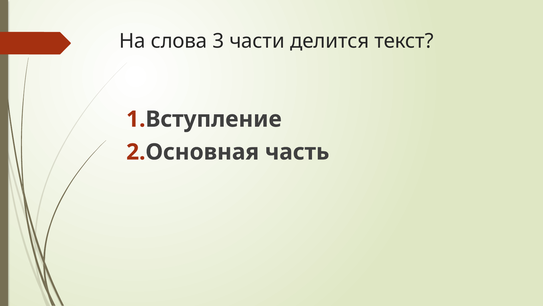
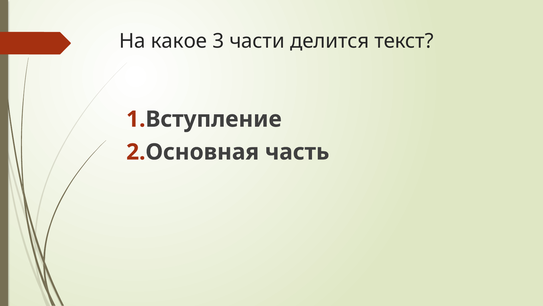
слова: слова -> какое
